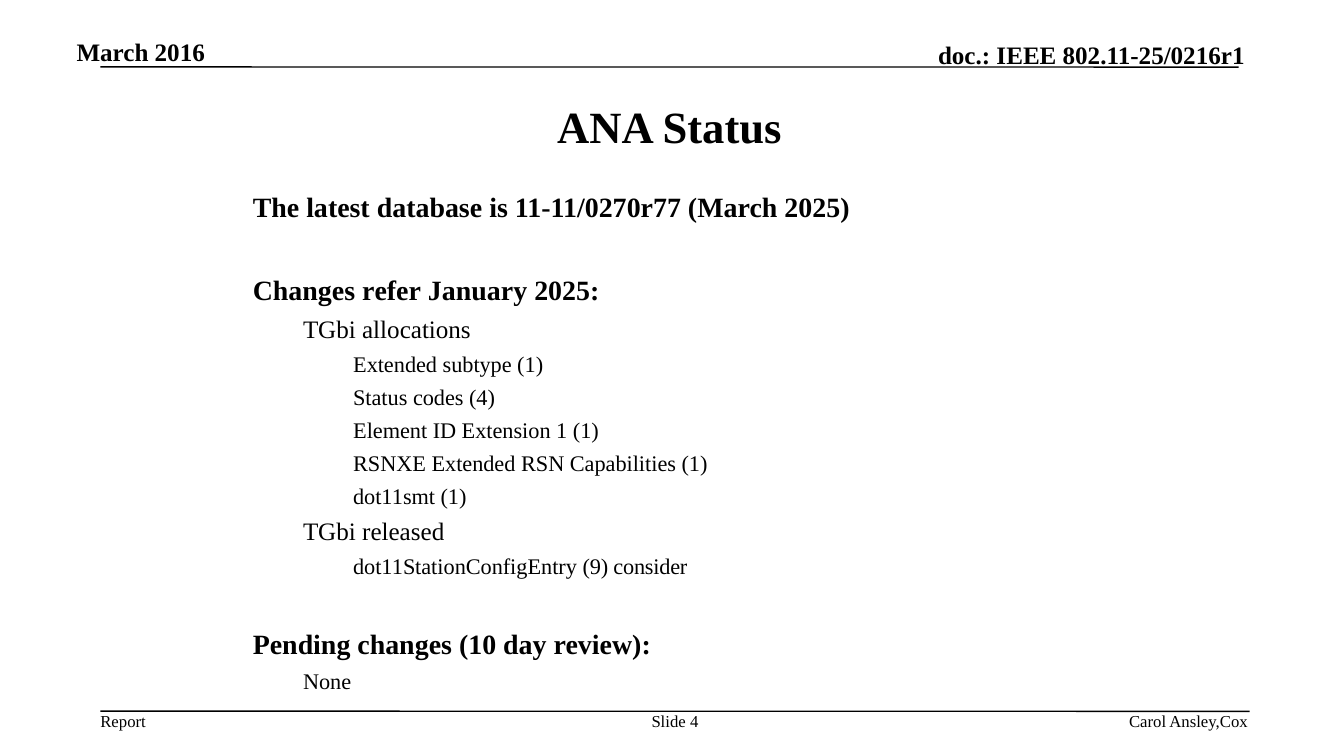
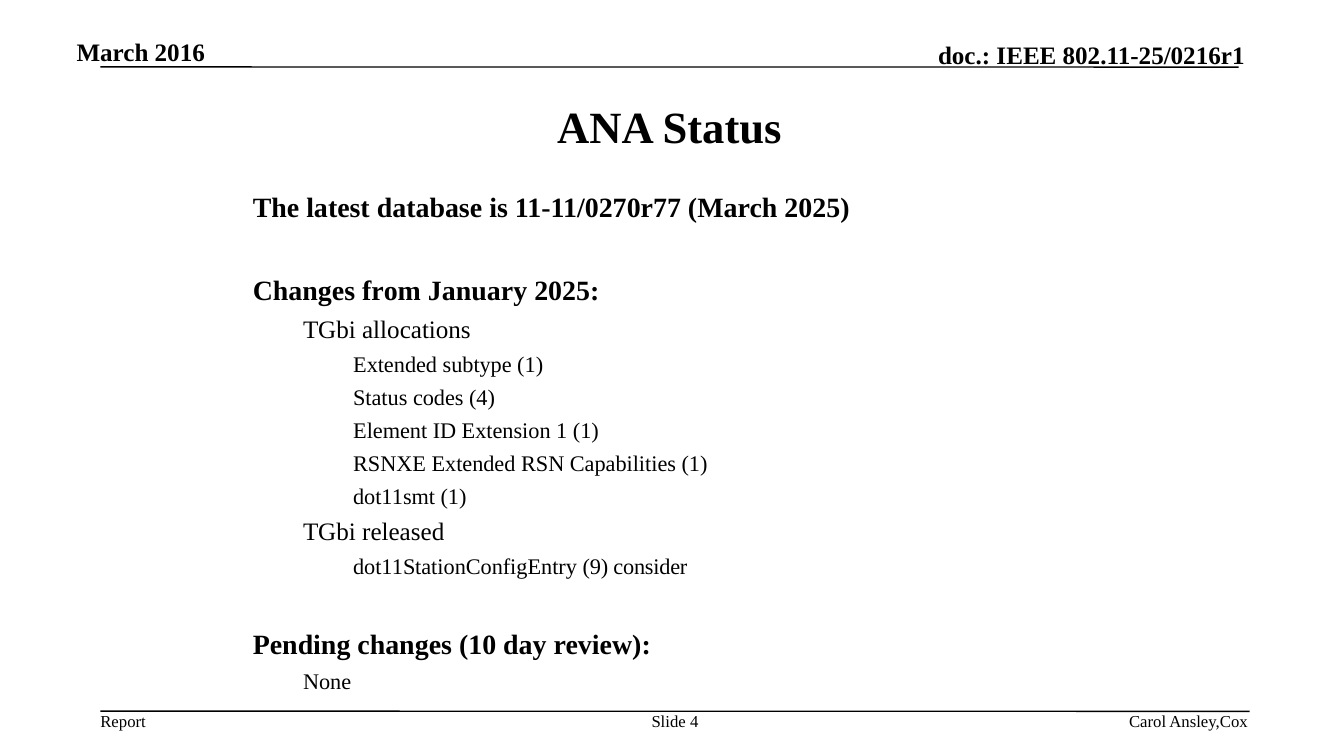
refer: refer -> from
